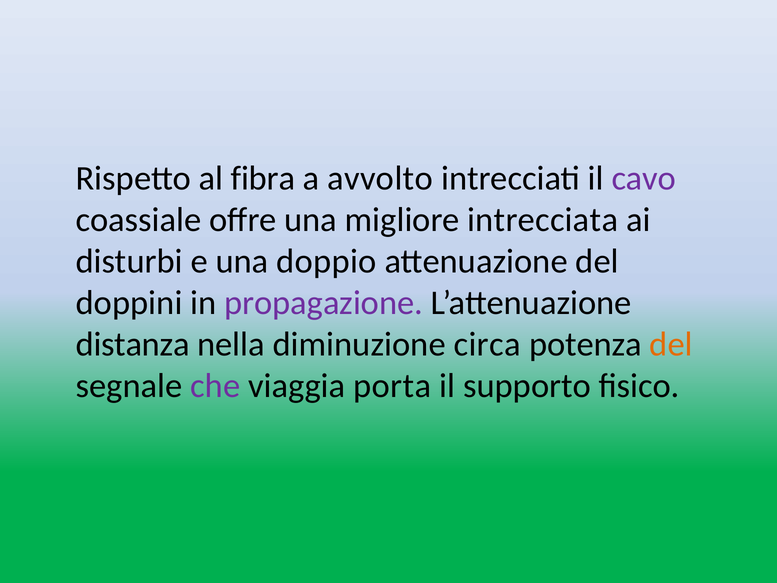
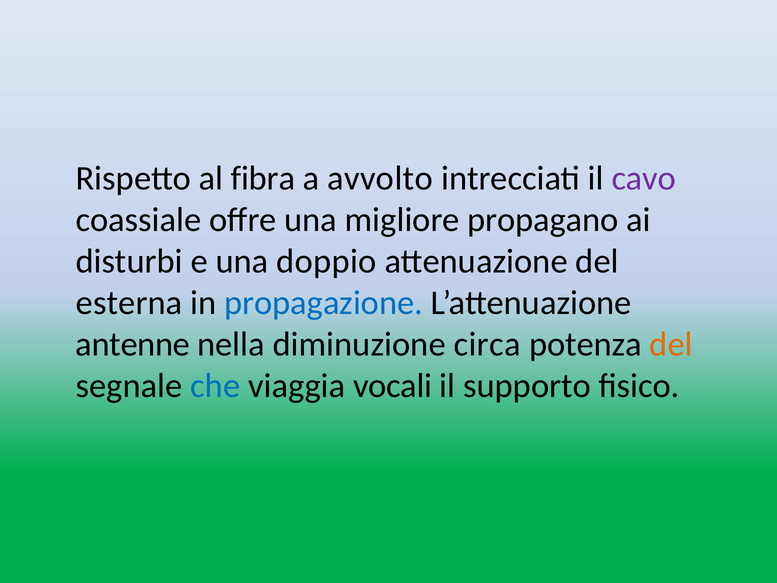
intrecciata: intrecciata -> propagano
doppini: doppini -> esterna
propagazione colour: purple -> blue
distanza: distanza -> antenne
che colour: purple -> blue
porta: porta -> vocali
